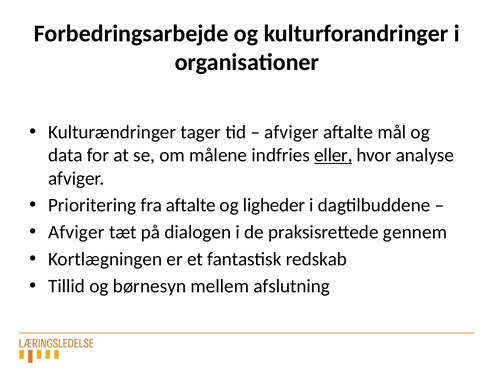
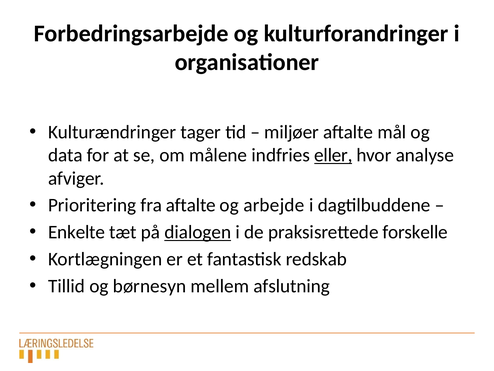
afviger at (291, 132): afviger -> miljøer
ligheder: ligheder -> arbejde
Afviger at (76, 232): Afviger -> Enkelte
dialogen underline: none -> present
gennem: gennem -> forskelle
